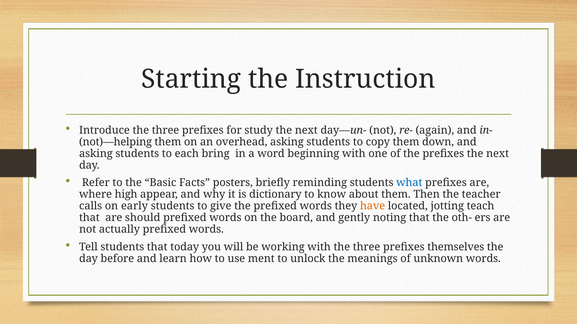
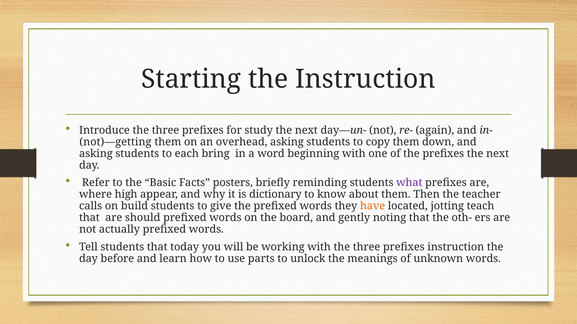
not)—helping: not)—helping -> not)—getting
what colour: blue -> purple
early: early -> build
prefixes themselves: themselves -> instruction
ment: ment -> parts
